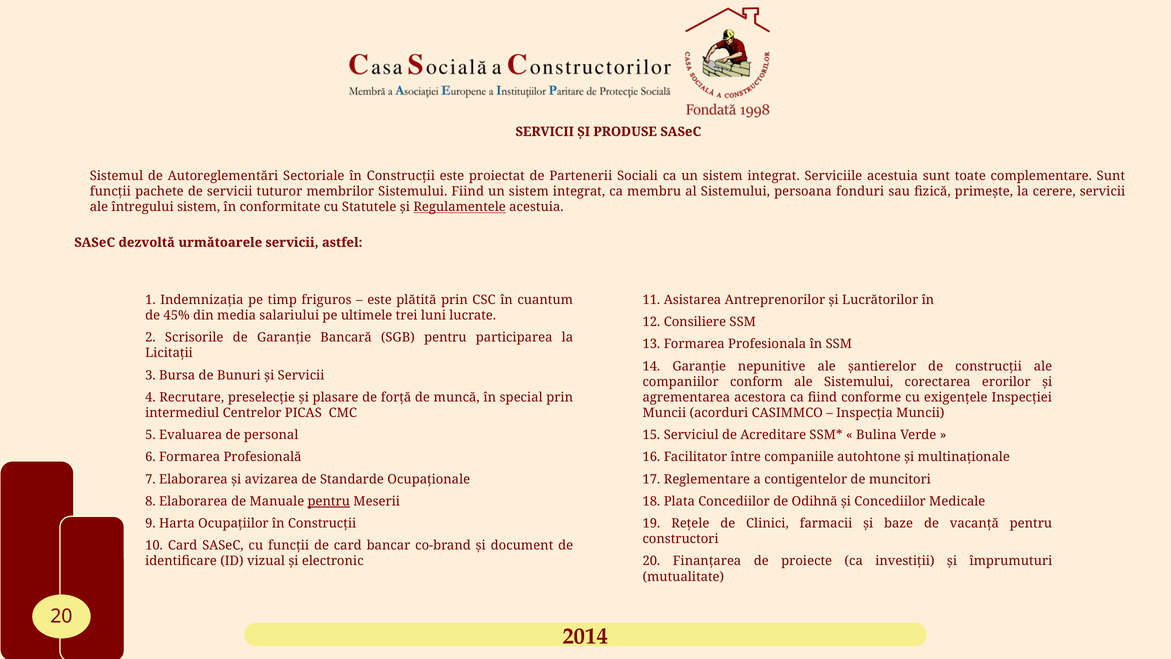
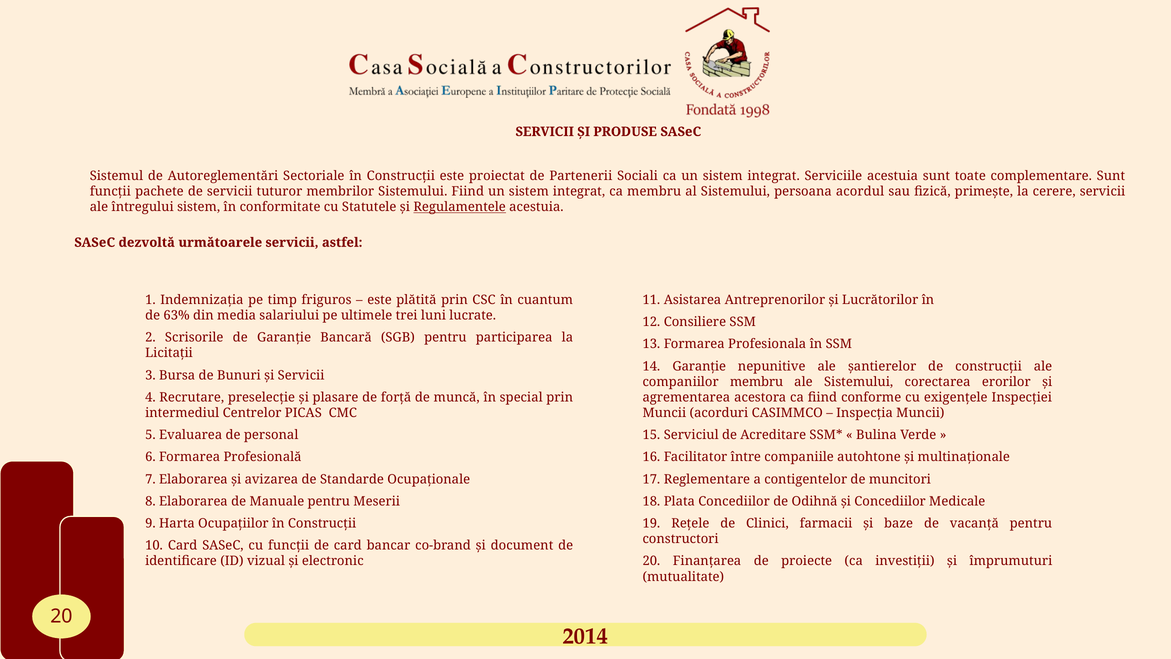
fonduri: fonduri -> acordul
45%: 45% -> 63%
companiilor conform: conform -> membru
pentru at (329, 501) underline: present -> none
